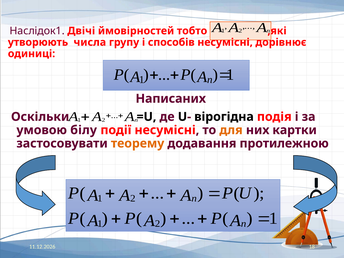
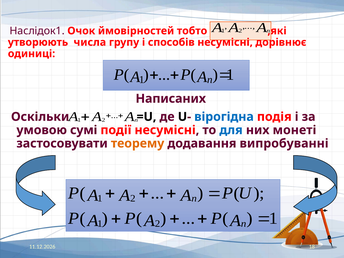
Двічі: Двічі -> Очок
вірогідна colour: black -> blue
білу: білу -> сумі
для colour: orange -> blue
картки: картки -> монеті
протилежною: протилежною -> випробуванні
